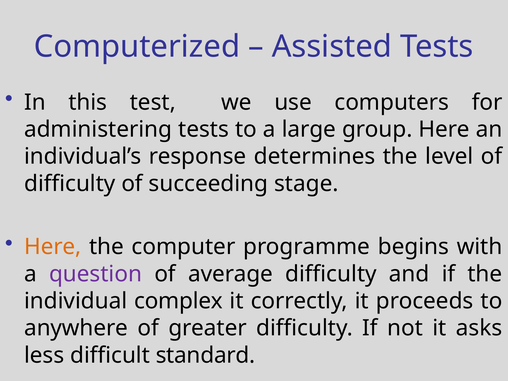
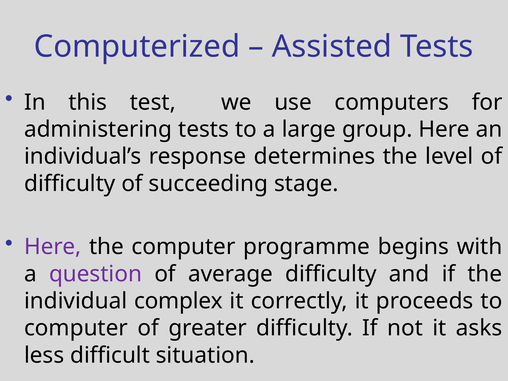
Here at (53, 247) colour: orange -> purple
anywhere at (76, 328): anywhere -> computer
standard: standard -> situation
